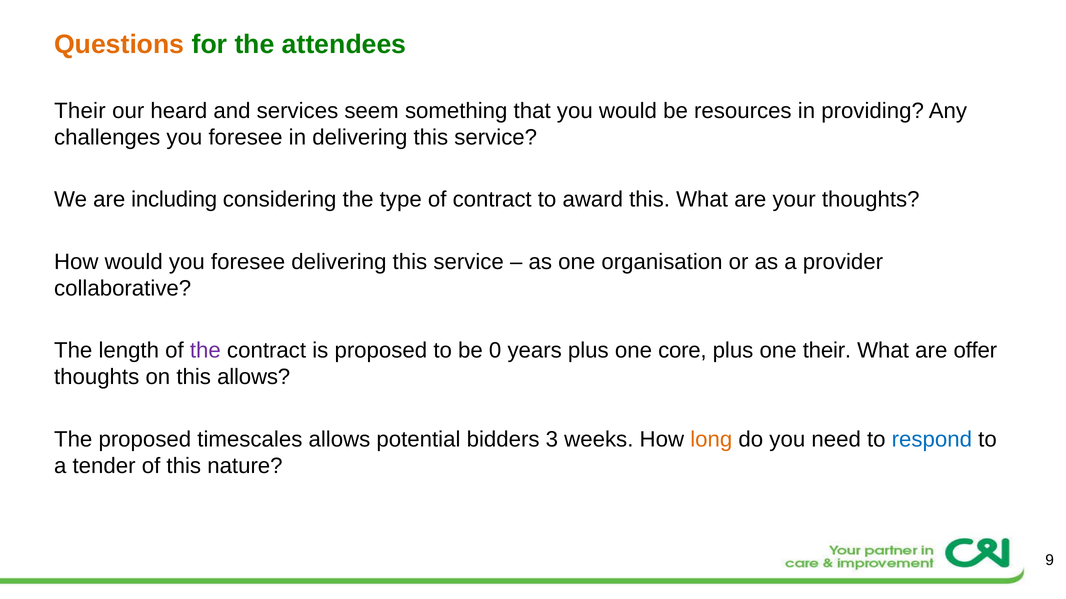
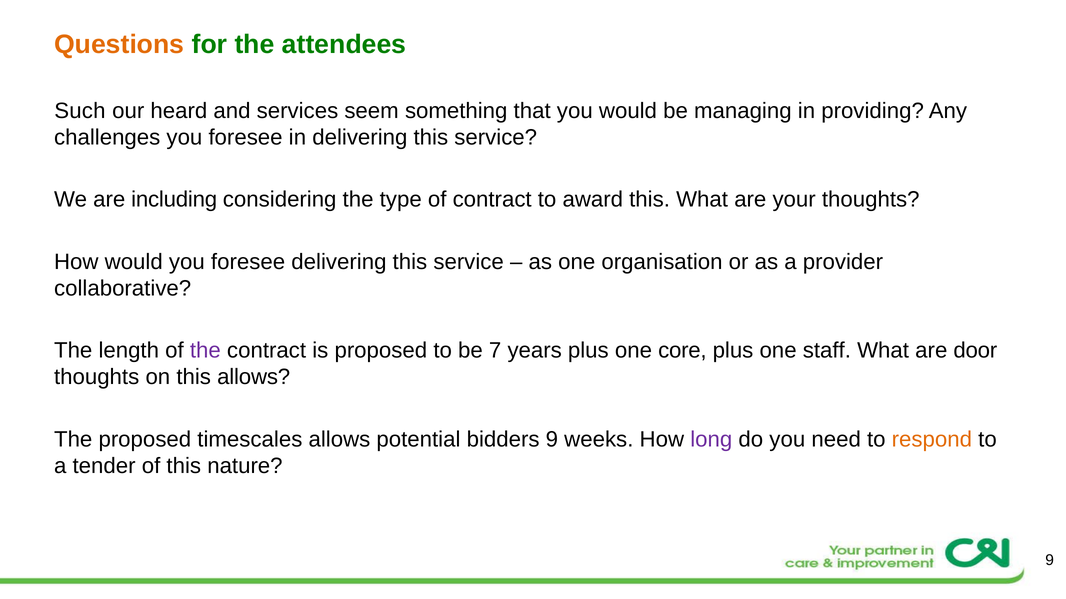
Their at (80, 111): Their -> Such
resources: resources -> managing
0: 0 -> 7
one their: their -> staff
offer: offer -> door
bidders 3: 3 -> 9
long colour: orange -> purple
respond colour: blue -> orange
